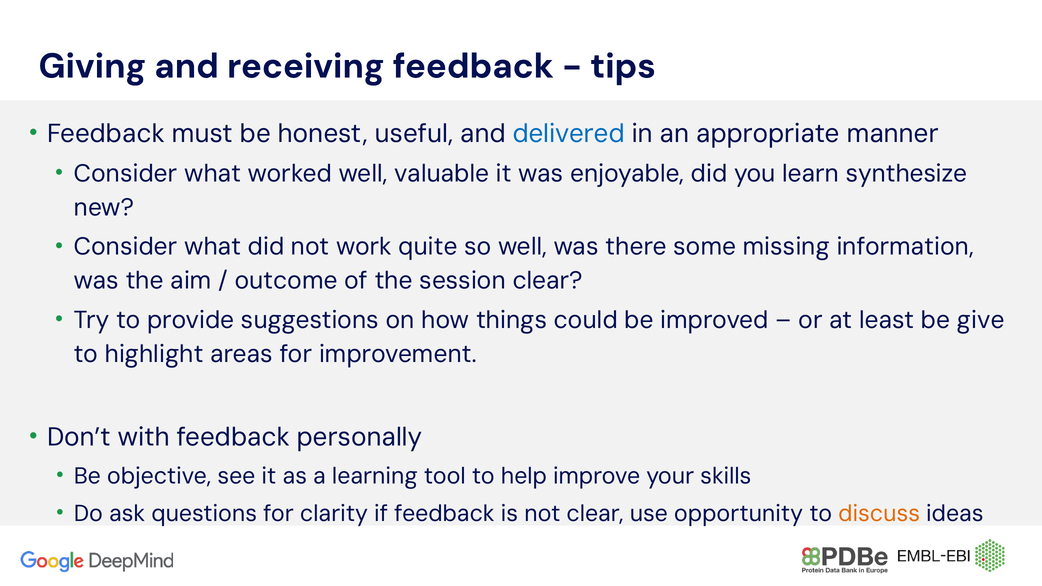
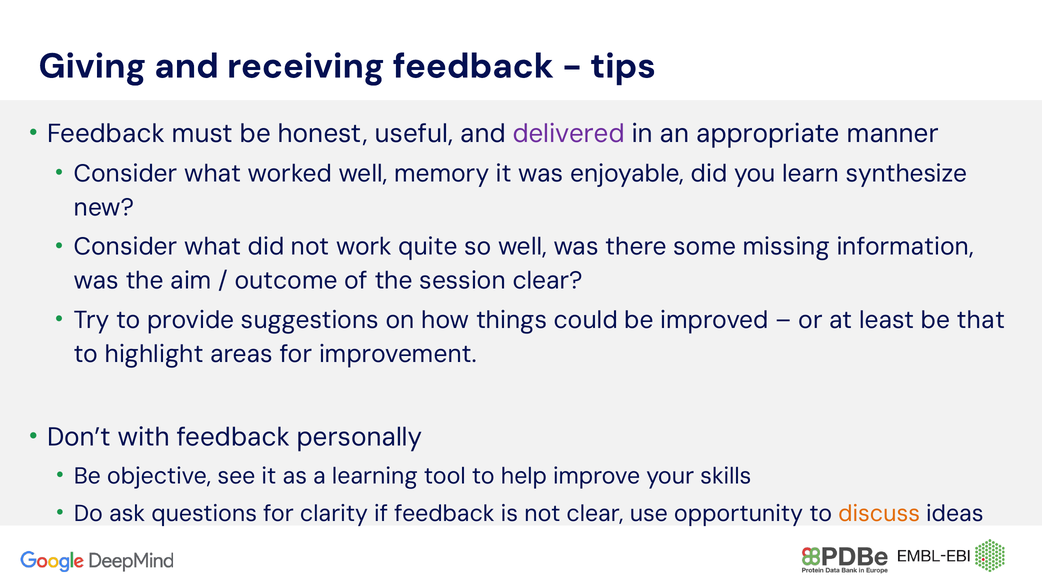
delivered colour: blue -> purple
valuable: valuable -> memory
give: give -> that
